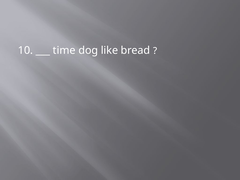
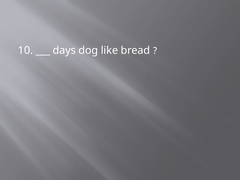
time: time -> days
